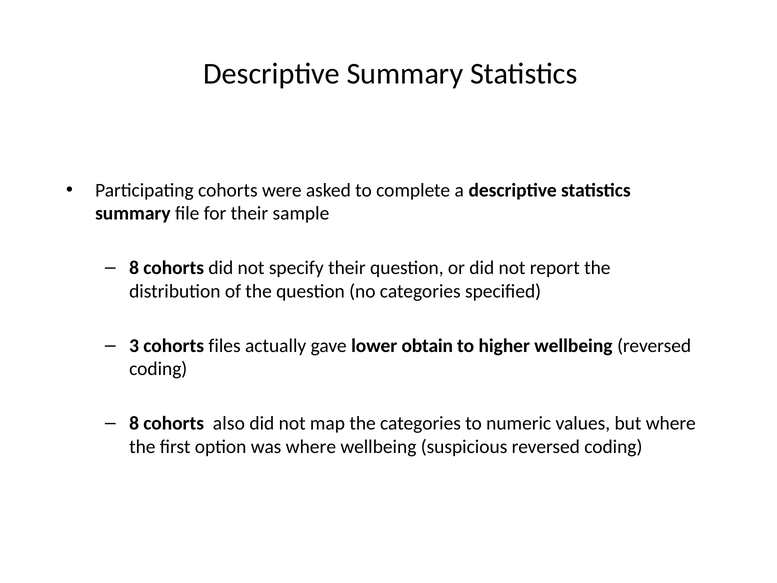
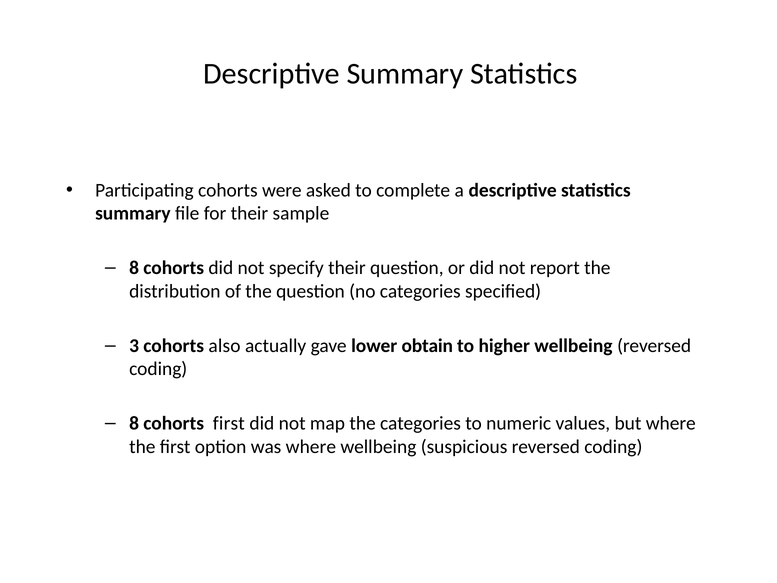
files: files -> also
cohorts also: also -> first
